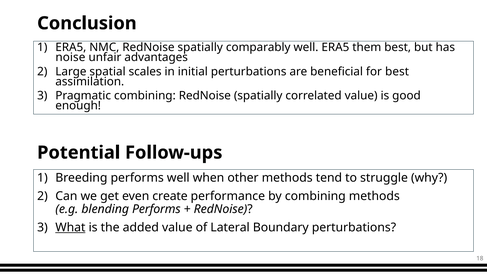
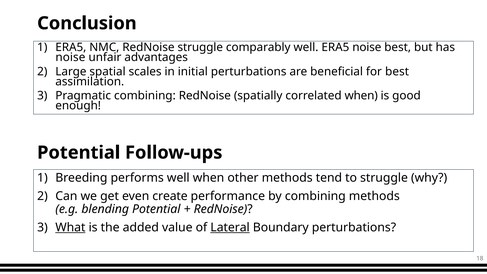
NMC RedNoise spatially: spatially -> struggle
ERA5 them: them -> noise
correlated value: value -> when
blending Performs: Performs -> Potential
Lateral underline: none -> present
